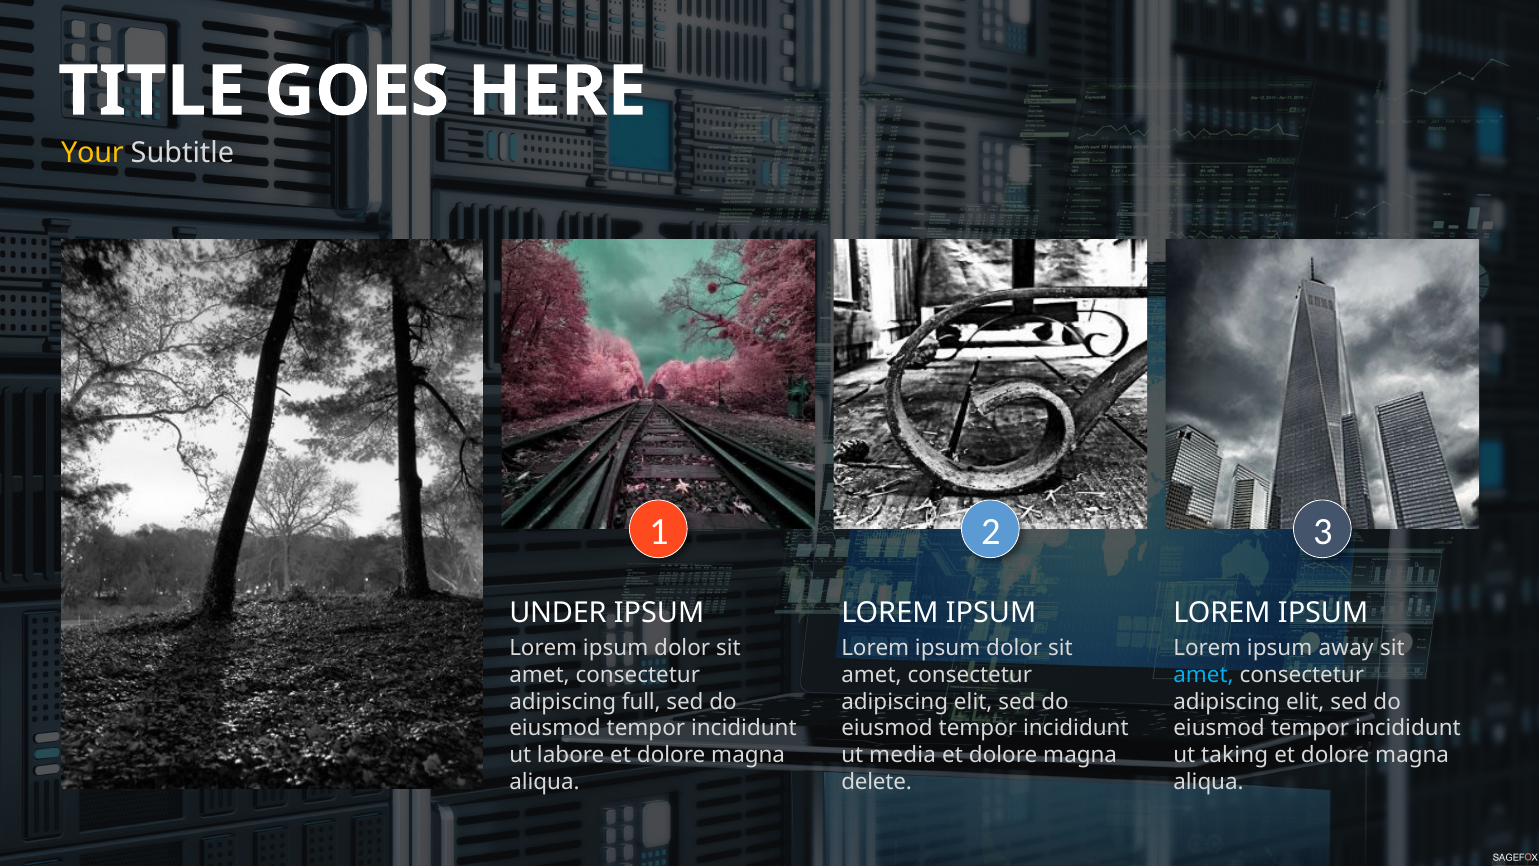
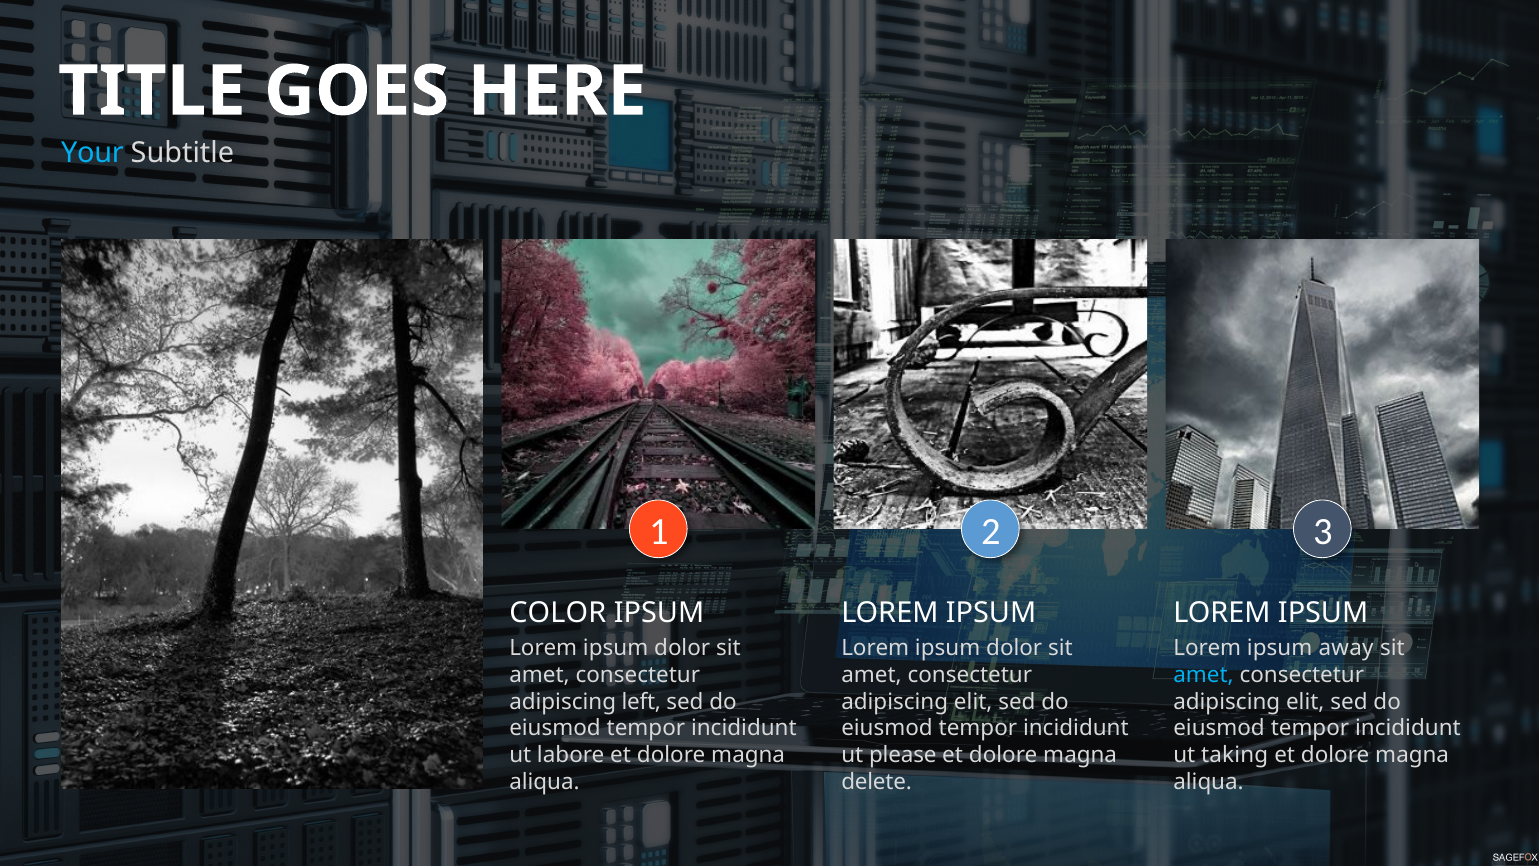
Your colour: yellow -> light blue
UNDER: UNDER -> COLOR
full: full -> left
media: media -> please
